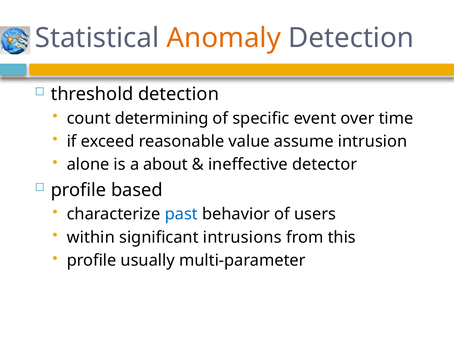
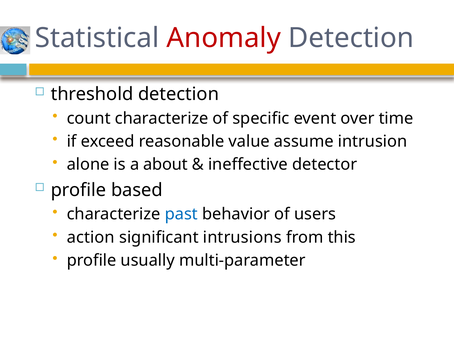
Anomaly colour: orange -> red
count determining: determining -> characterize
within: within -> action
